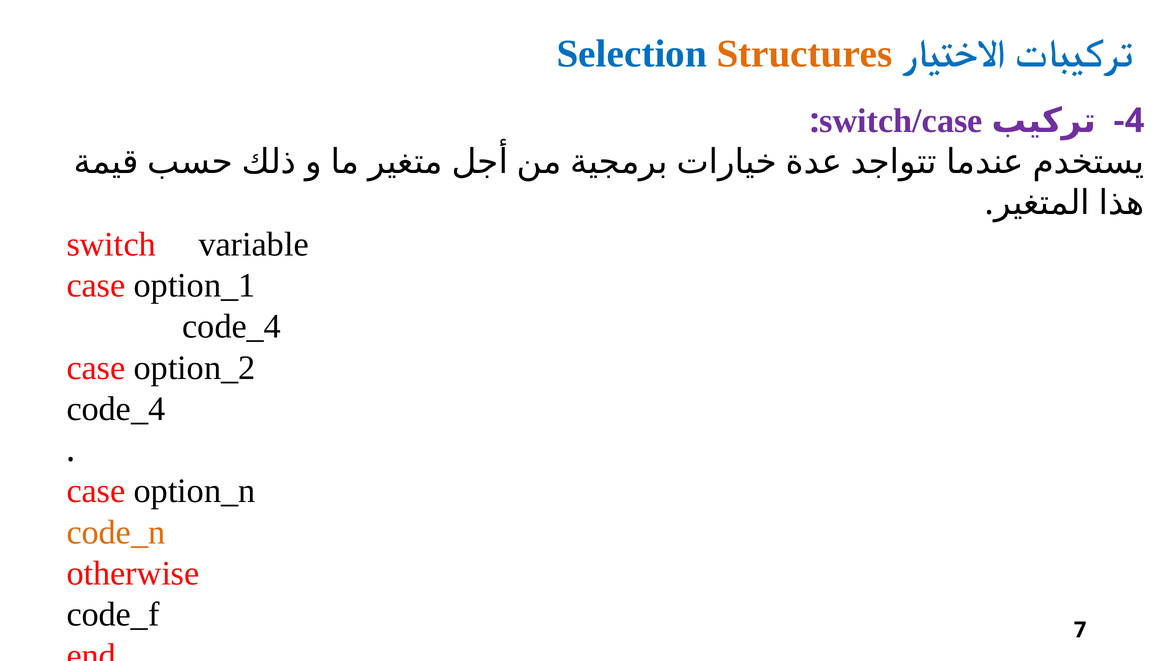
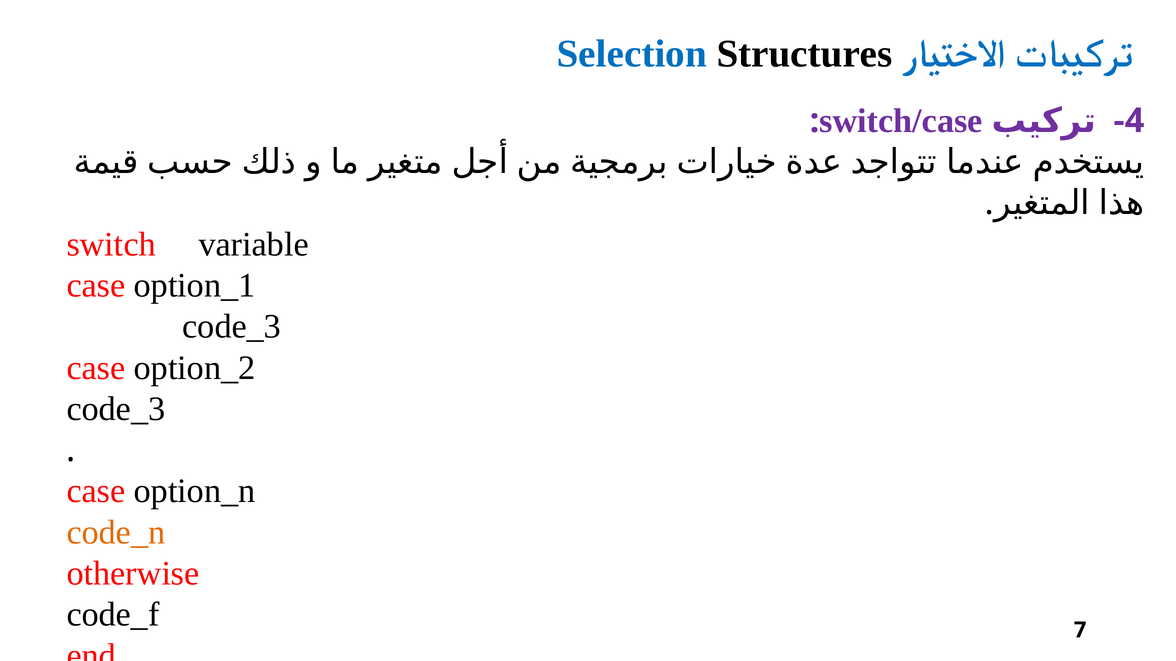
Structures colour: orange -> black
code_4 at (232, 327): code_4 -> code_3
code_4 at (116, 409): code_4 -> code_3
